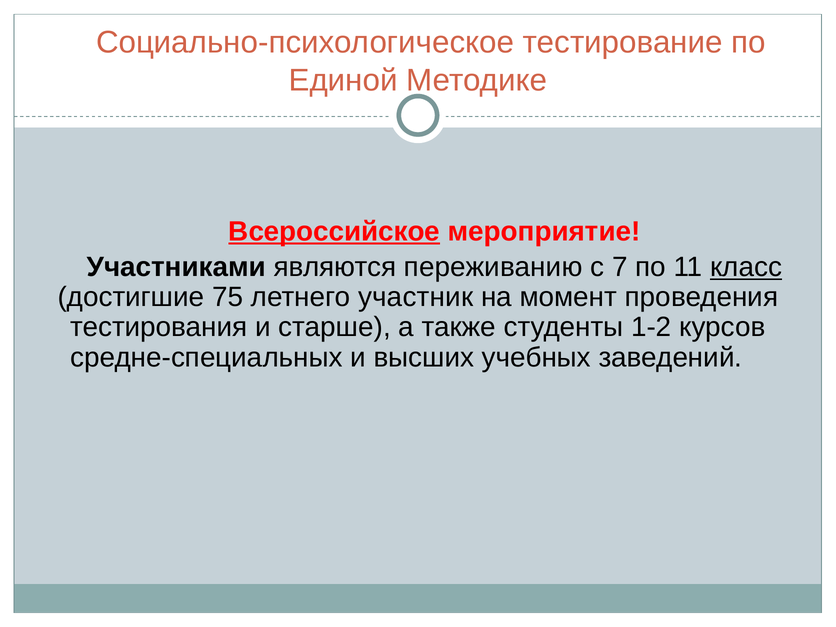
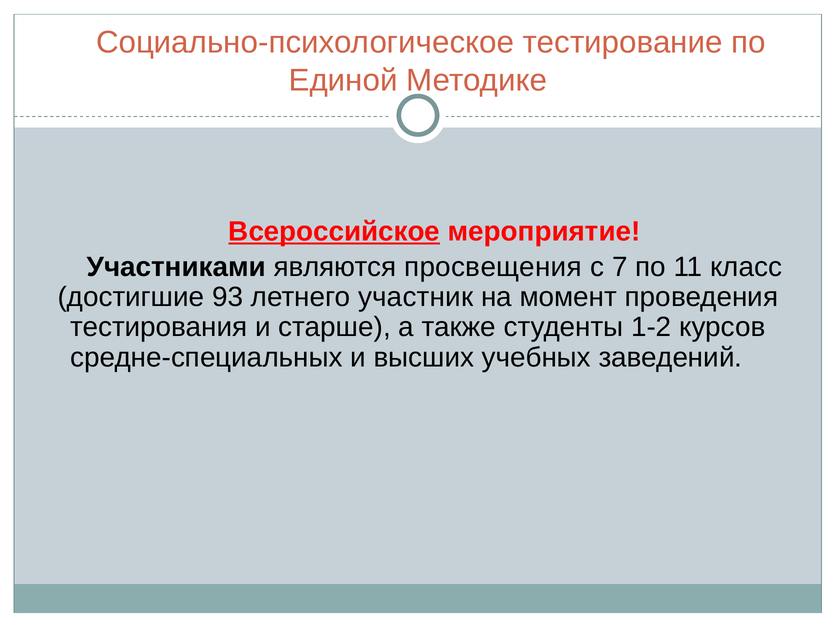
переживанию: переживанию -> просвещения
класс underline: present -> none
75: 75 -> 93
